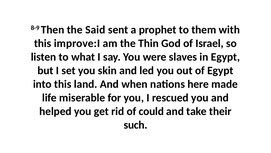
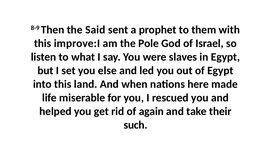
Thin: Thin -> Pole
skin: skin -> else
could: could -> again
